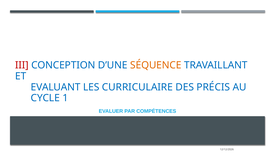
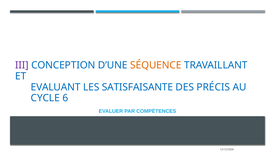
III colour: red -> purple
CURRICULAIRE: CURRICULAIRE -> SATISFAISANTE
1: 1 -> 6
